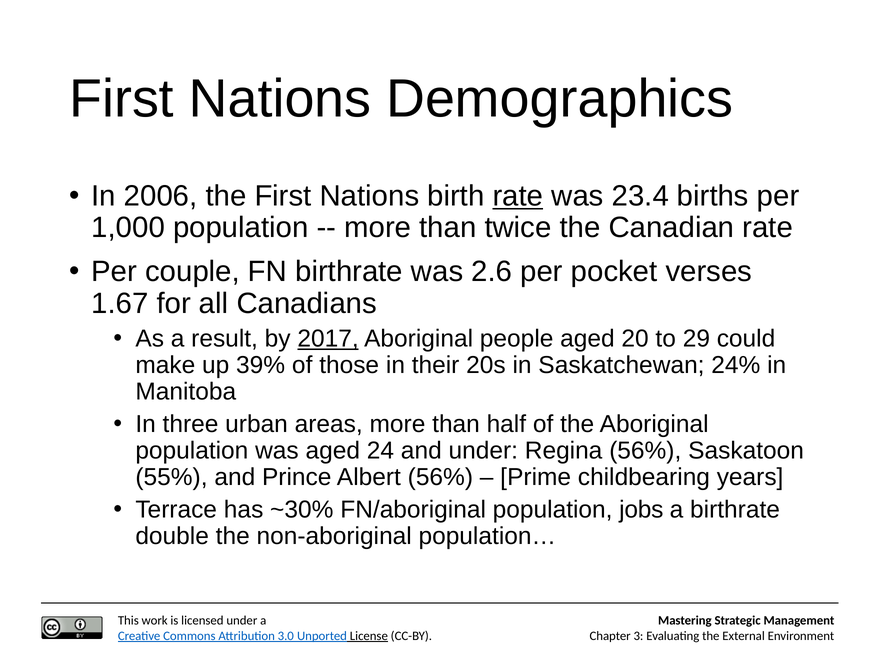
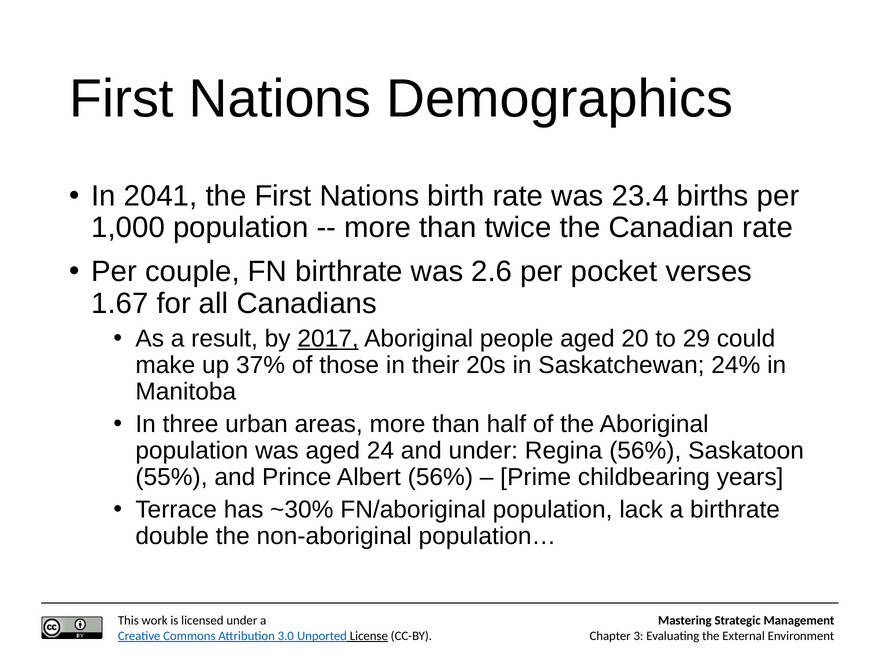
2006: 2006 -> 2041
rate at (518, 196) underline: present -> none
39%: 39% -> 37%
jobs: jobs -> lack
